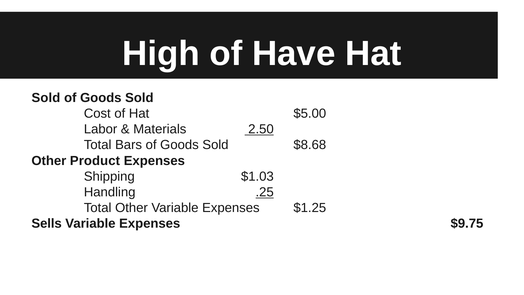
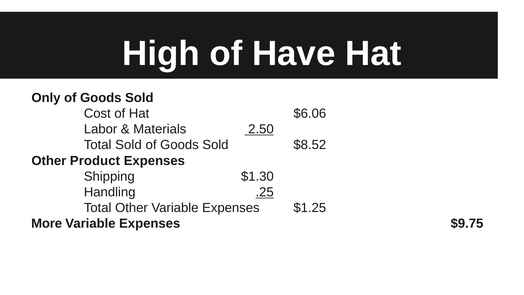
Sold at (46, 98): Sold -> Only
$5.00: $5.00 -> $6.06
Total Bars: Bars -> Sold
$8.68: $8.68 -> $8.52
$1.03: $1.03 -> $1.30
Sells: Sells -> More
